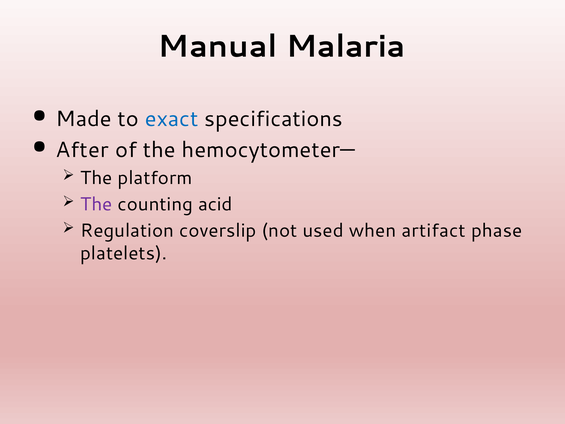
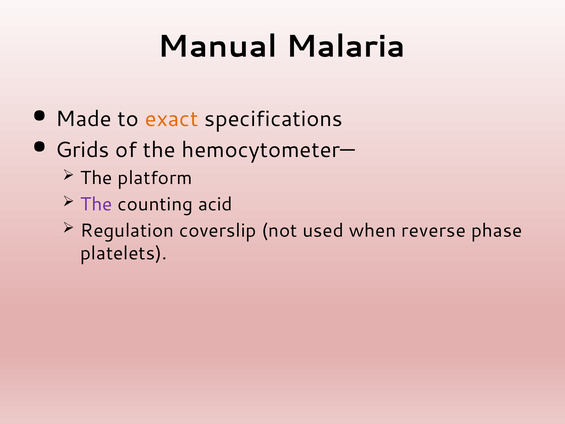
exact colour: blue -> orange
After: After -> Grids
artifact: artifact -> reverse
